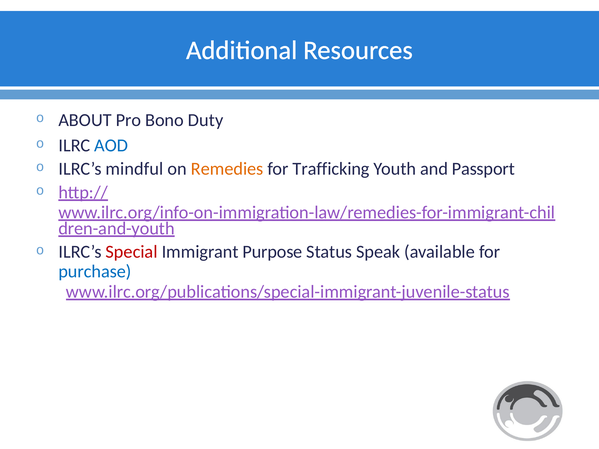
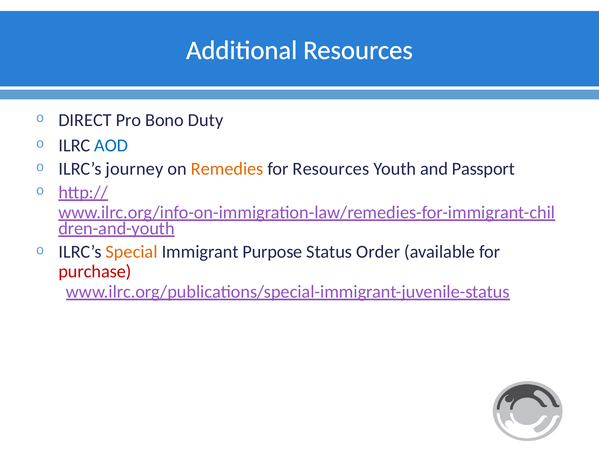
ABOUT: ABOUT -> DIRECT
mindful: mindful -> journey
for Trafficking: Trafficking -> Resources
Special colour: red -> orange
Speak: Speak -> Order
purchase colour: blue -> red
